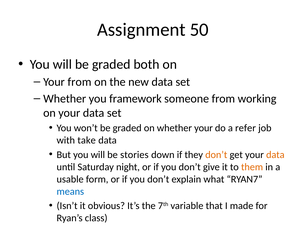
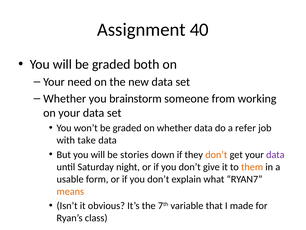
50: 50 -> 40
Your from: from -> need
framework: framework -> brainstorm
whether your: your -> data
data at (275, 154) colour: orange -> purple
means colour: blue -> orange
